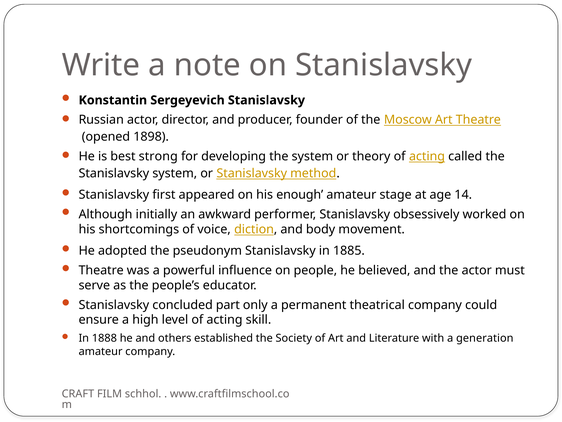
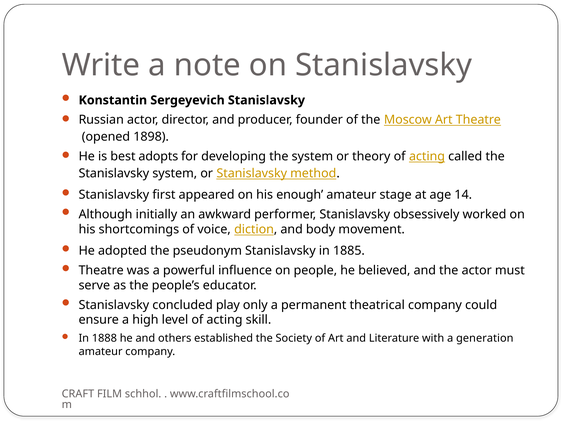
strong: strong -> adopts
part: part -> play
